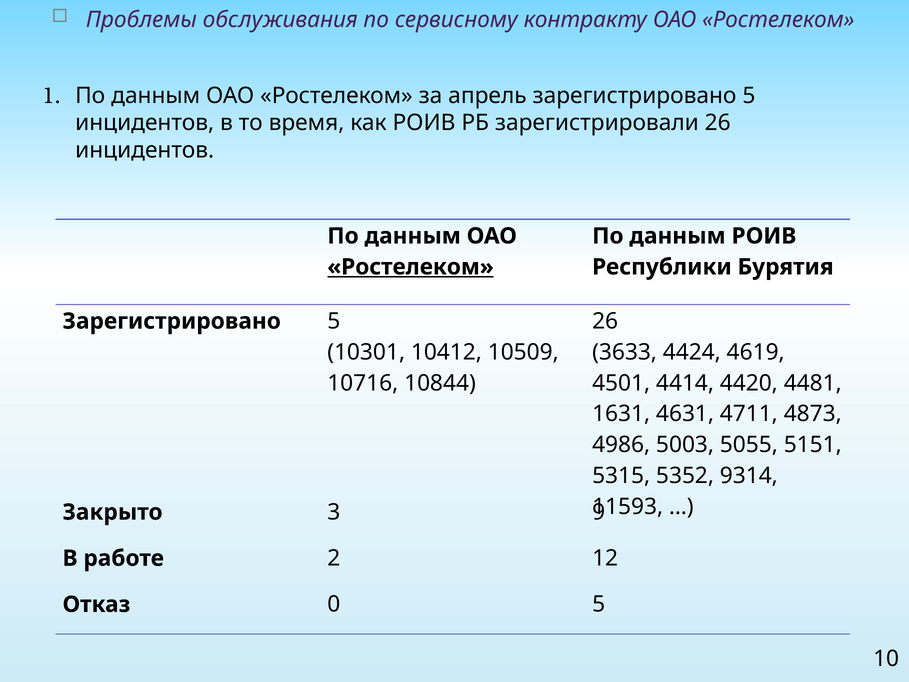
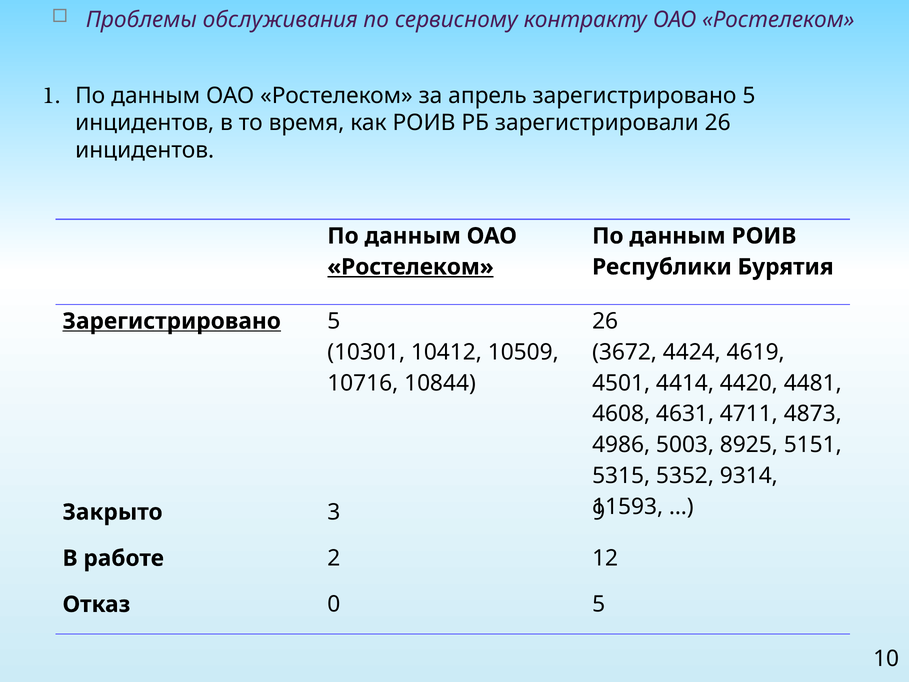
Зарегистрировано at (172, 321) underline: none -> present
3633: 3633 -> 3672
1631: 1631 -> 4608
5055: 5055 -> 8925
